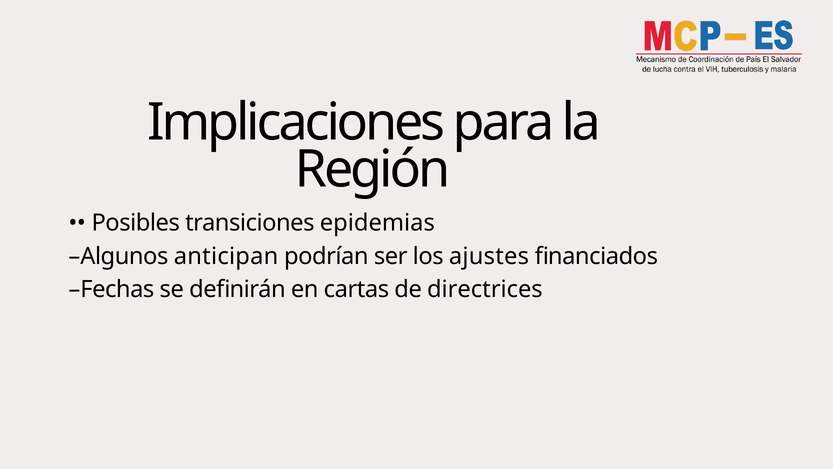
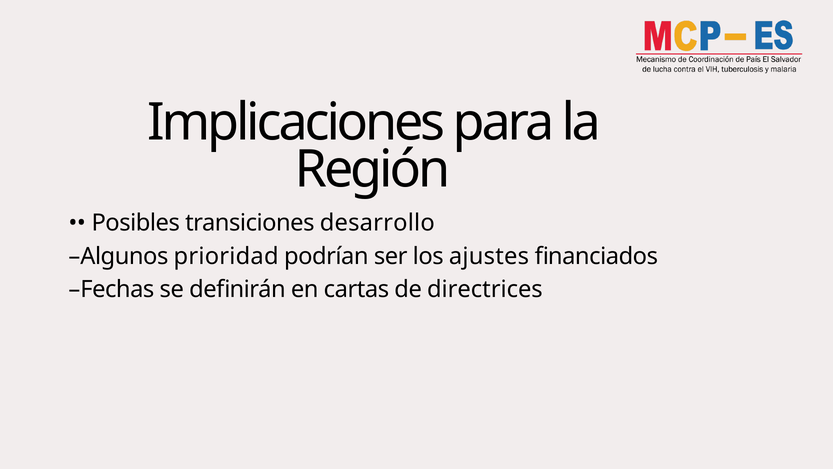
epidemias: epidemias -> desarrollo
anticipan: anticipan -> prioridad
